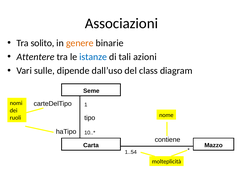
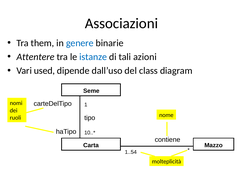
solito: solito -> them
genere colour: orange -> blue
sulle: sulle -> used
